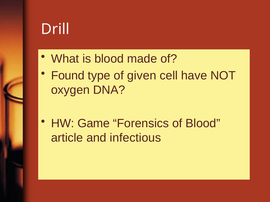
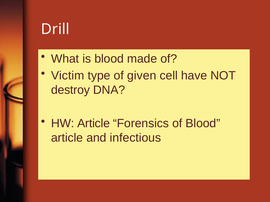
Found: Found -> Victim
oxygen: oxygen -> destroy
HW Game: Game -> Article
